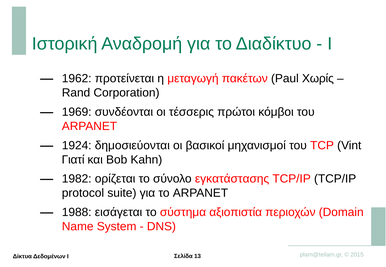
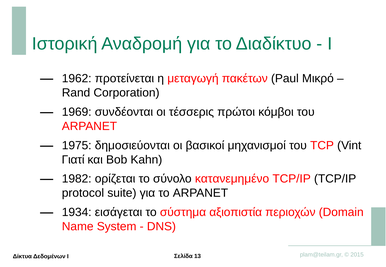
Χωρίς: Χωρίς -> Μικρό
1924: 1924 -> 1975
εγκατάστασης: εγκατάστασης -> κατανεμημένο
1988: 1988 -> 1934
